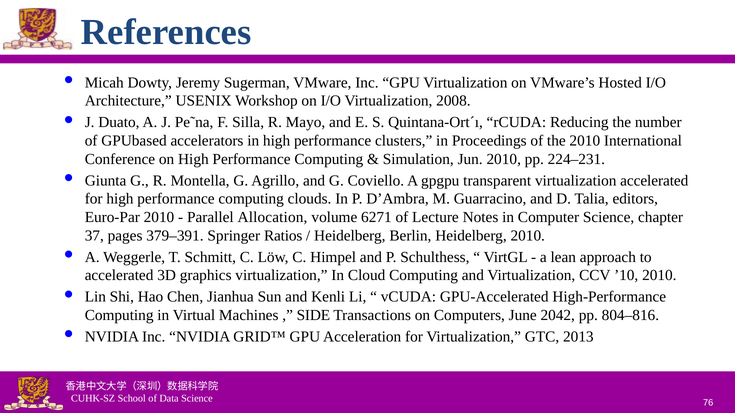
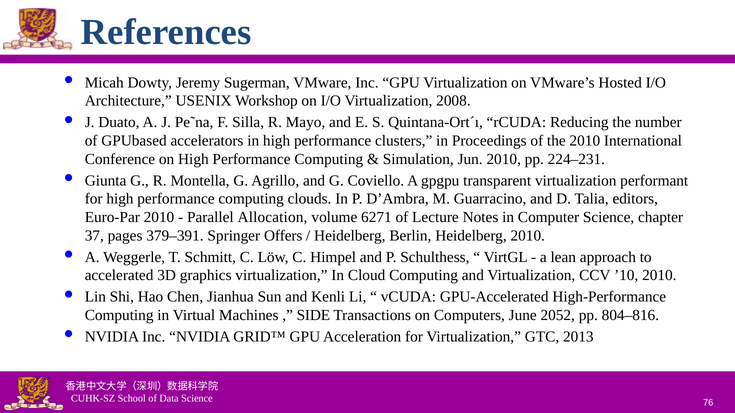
virtualization accelerated: accelerated -> performant
Ratios: Ratios -> Offers
2042: 2042 -> 2052
